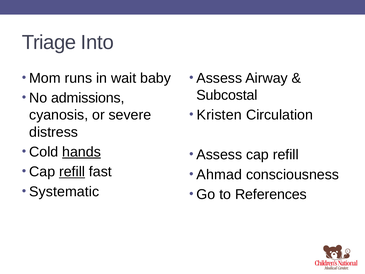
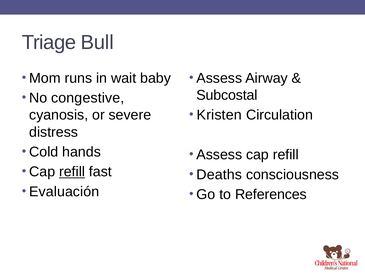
Into: Into -> Bull
admissions: admissions -> congestive
hands underline: present -> none
Ahmad: Ahmad -> Deaths
Systematic: Systematic -> Evaluación
